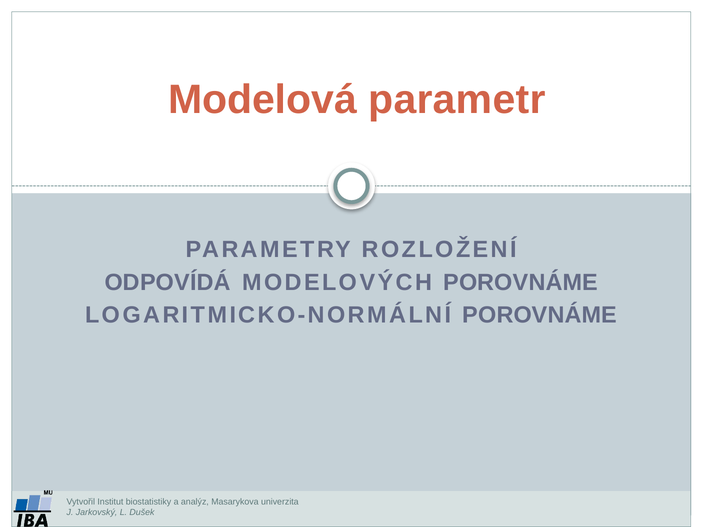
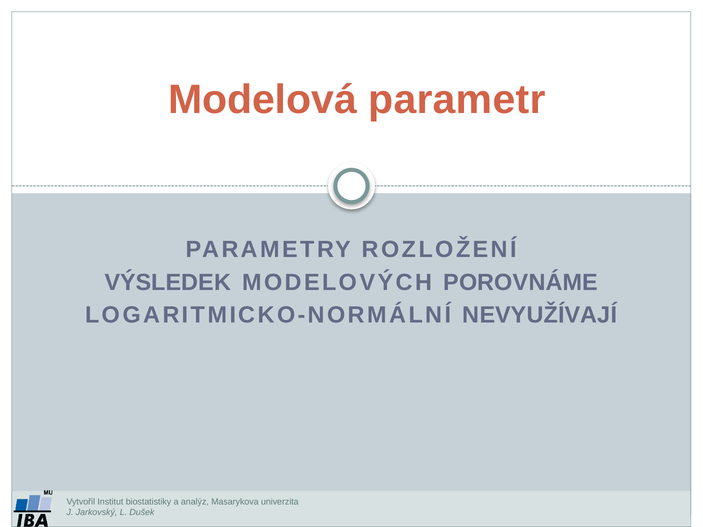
ODPOVÍDÁ: ODPOVÍDÁ -> VÝSLEDEK
LOGARITMICKO-NORMÁLNÍ POROVNÁME: POROVNÁME -> NEVYUŽÍVAJÍ
